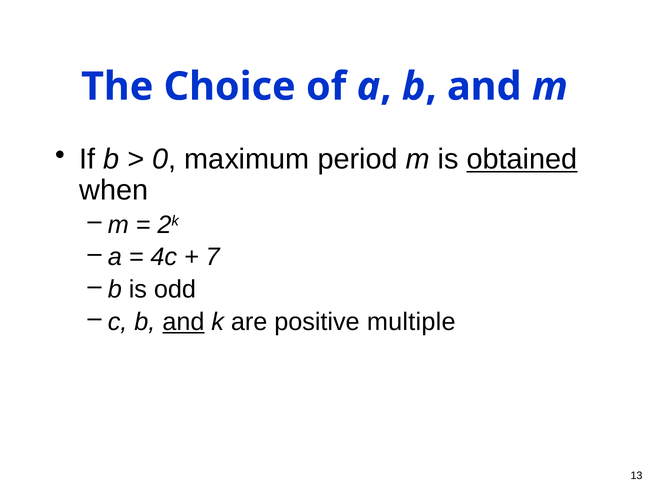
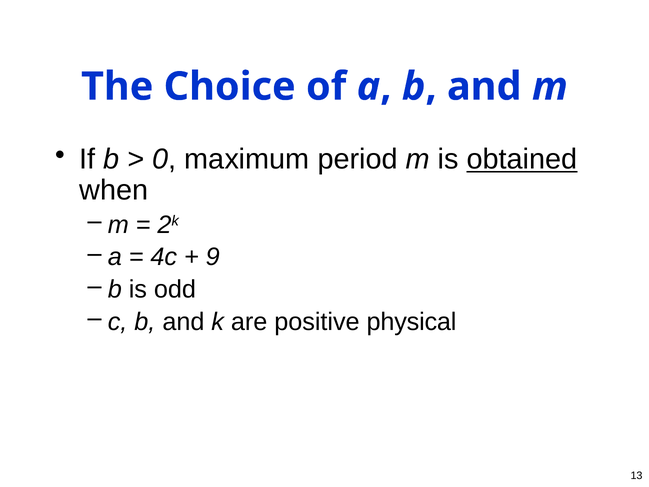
7: 7 -> 9
and at (183, 322) underline: present -> none
multiple: multiple -> physical
